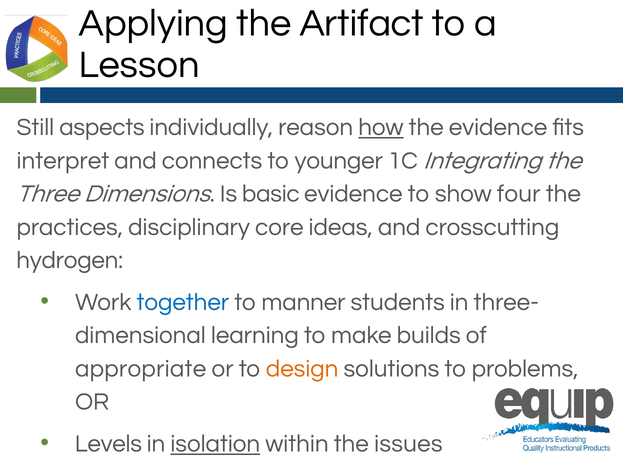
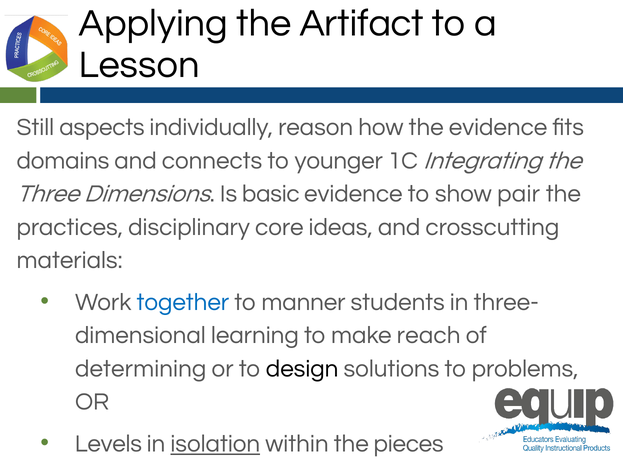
how underline: present -> none
interpret: interpret -> domains
four: four -> pair
hydrogen: hydrogen -> materials
builds: builds -> reach
appropriate: appropriate -> determining
design colour: orange -> black
issues: issues -> pieces
